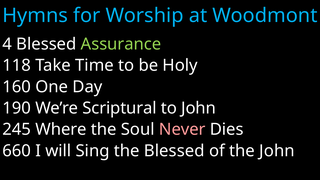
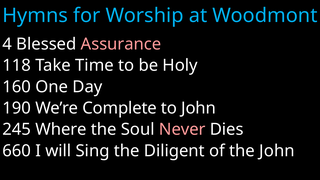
Assurance colour: light green -> pink
Scriptural: Scriptural -> Complete
the Blessed: Blessed -> Diligent
